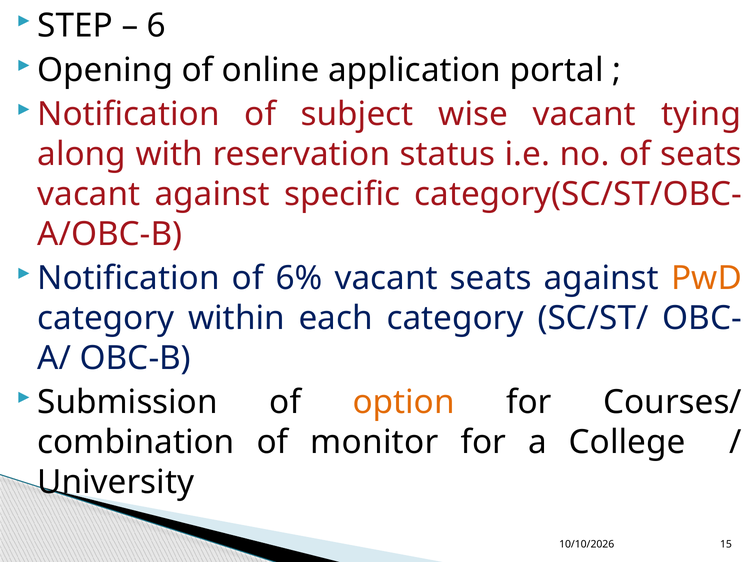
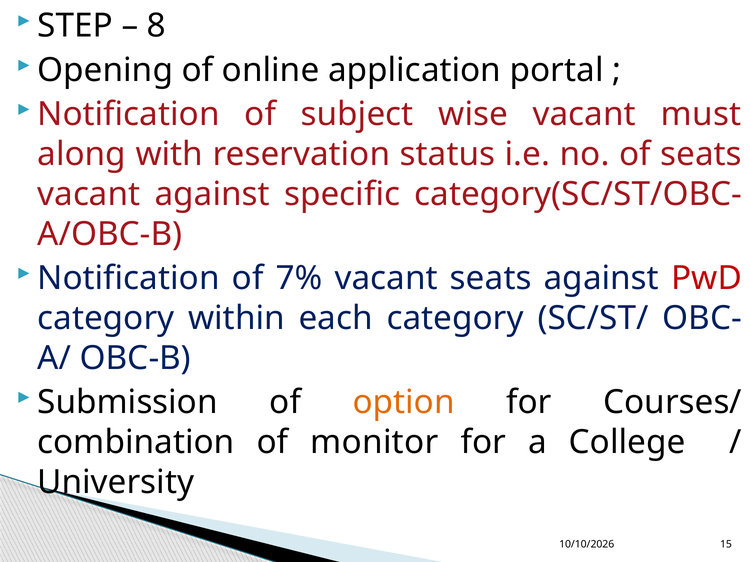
6: 6 -> 8
tying: tying -> must
6%: 6% -> 7%
PwD colour: orange -> red
